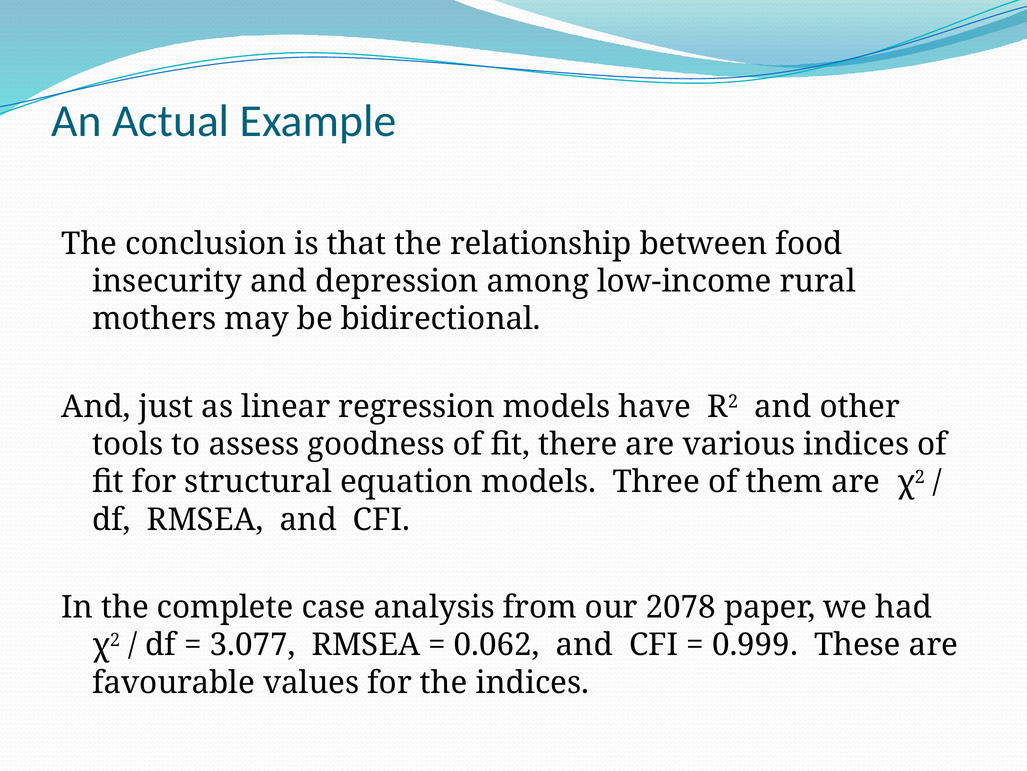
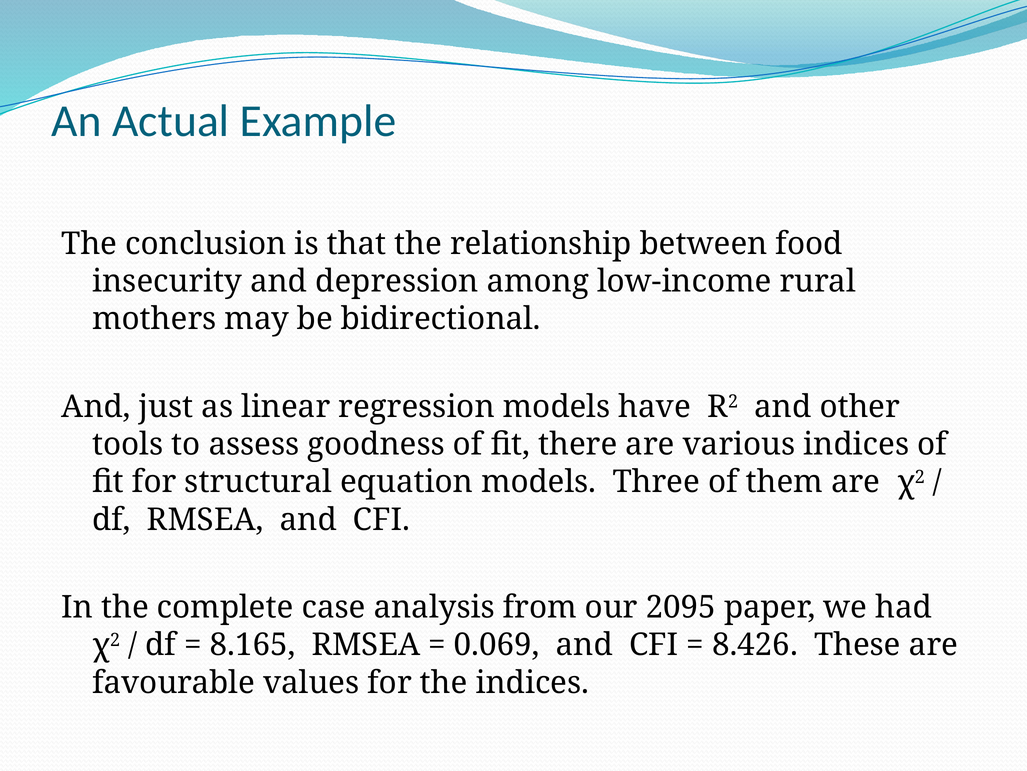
2078: 2078 -> 2095
3.077: 3.077 -> 8.165
0.062: 0.062 -> 0.069
0.999: 0.999 -> 8.426
